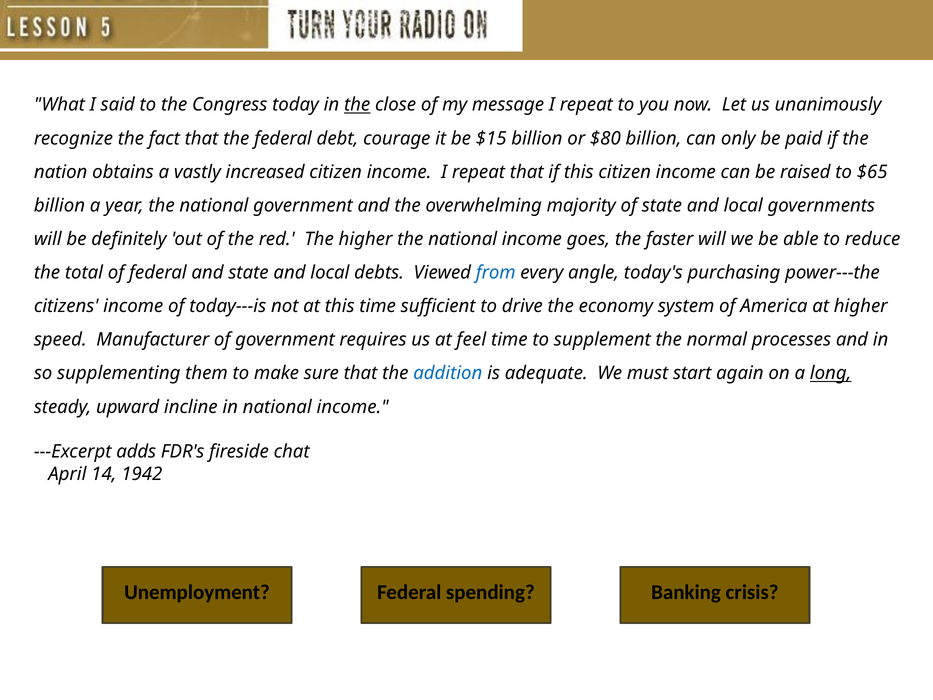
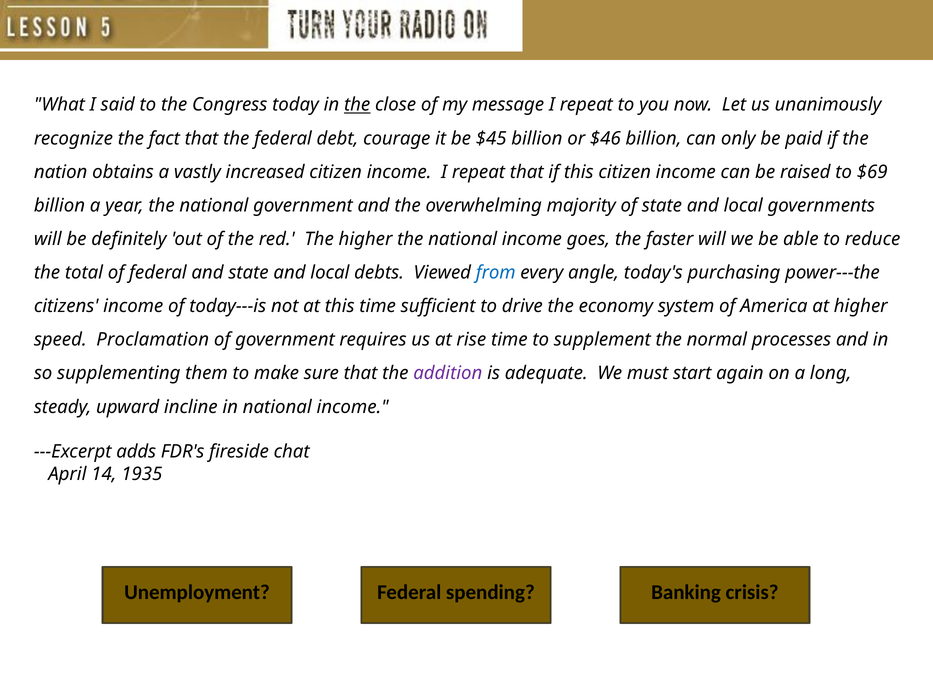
$15: $15 -> $45
$80: $80 -> $46
$65: $65 -> $69
Manufacturer: Manufacturer -> Proclamation
feel: feel -> rise
addition colour: blue -> purple
long underline: present -> none
1942: 1942 -> 1935
